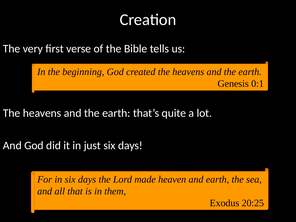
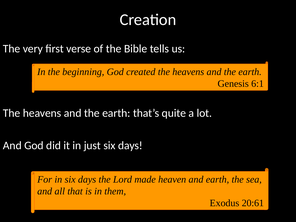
0:1: 0:1 -> 6:1
20:25: 20:25 -> 20:61
